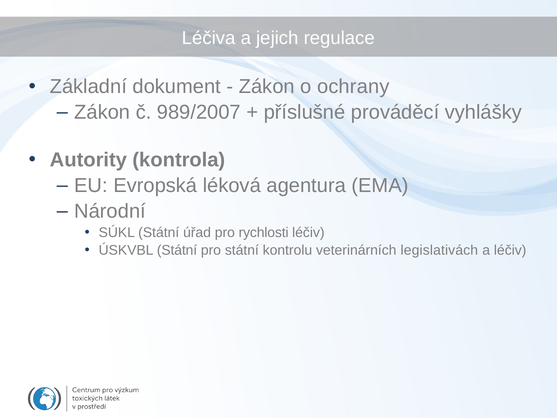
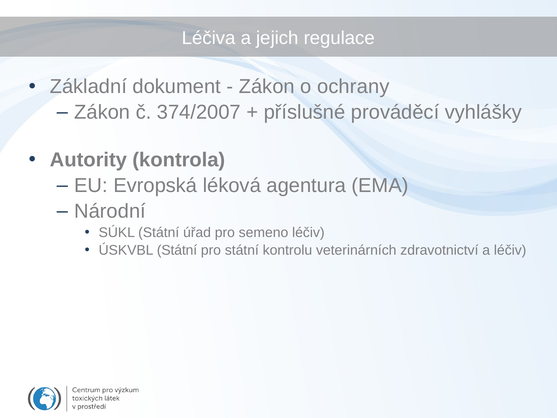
989/2007: 989/2007 -> 374/2007
rychlosti: rychlosti -> semeno
legislativách: legislativách -> zdravotnictví
